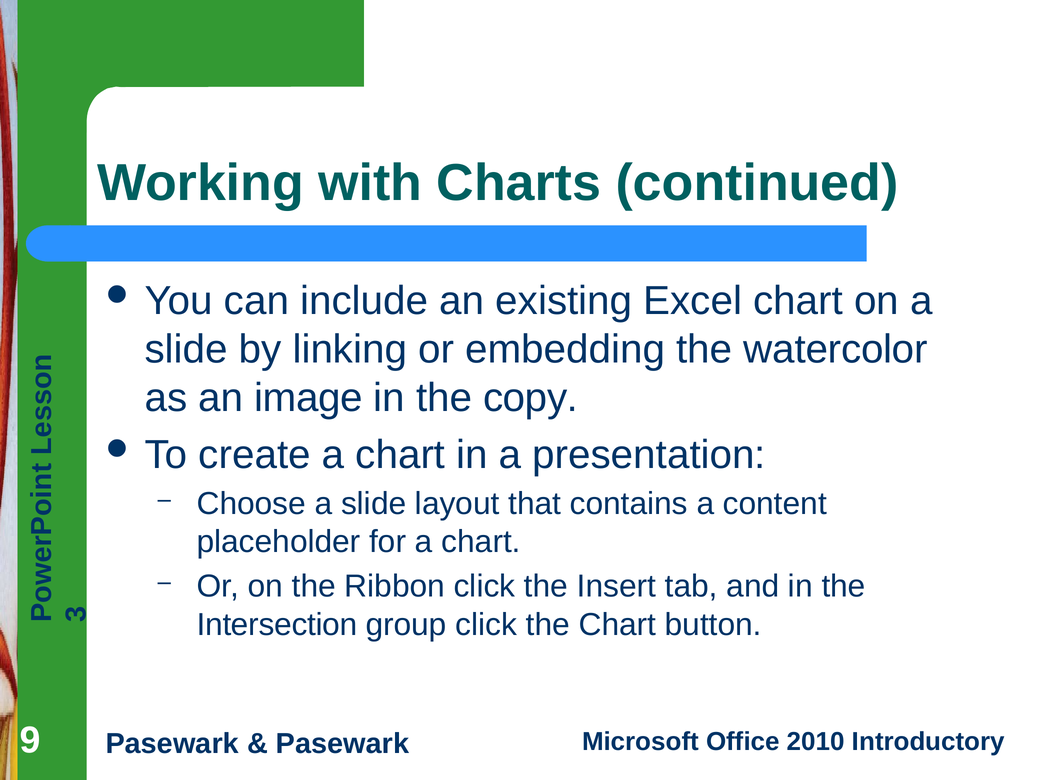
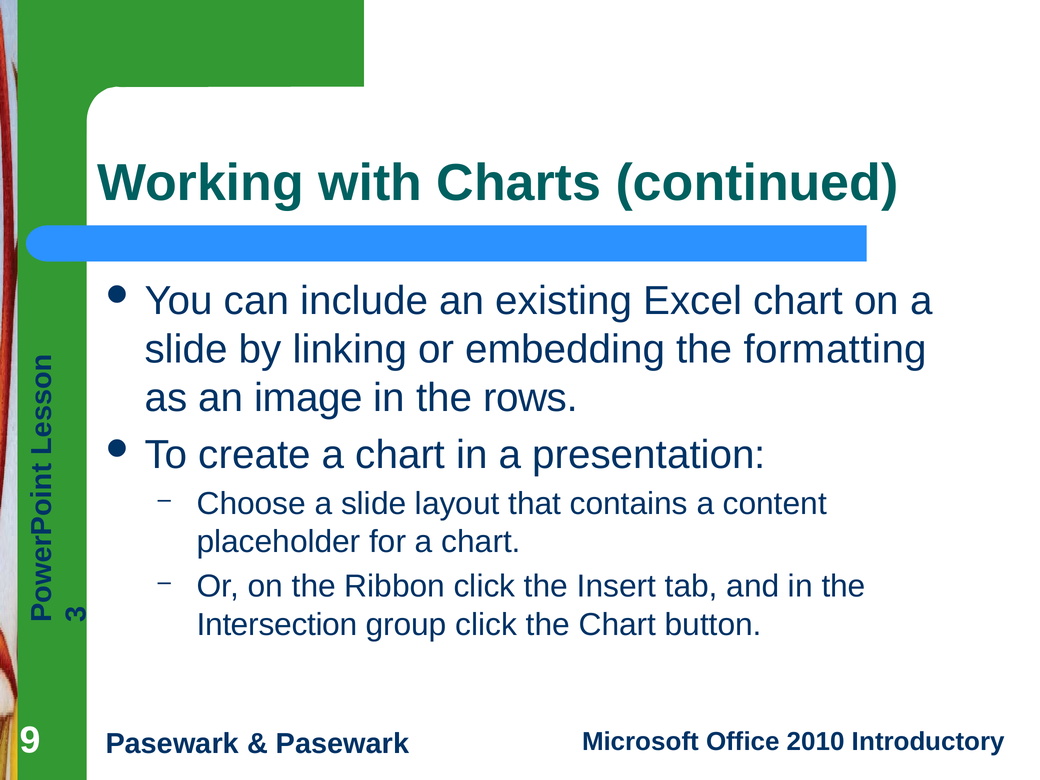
watercolor: watercolor -> formatting
copy: copy -> rows
